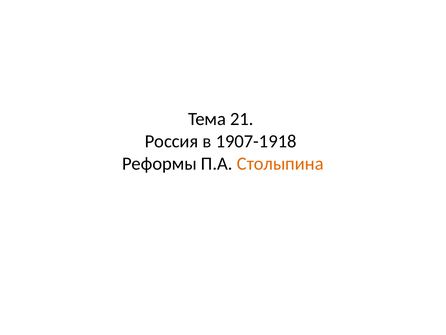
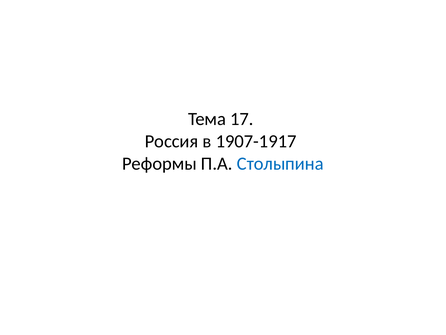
21: 21 -> 17
1907-1918: 1907-1918 -> 1907-1917
Столыпина colour: orange -> blue
